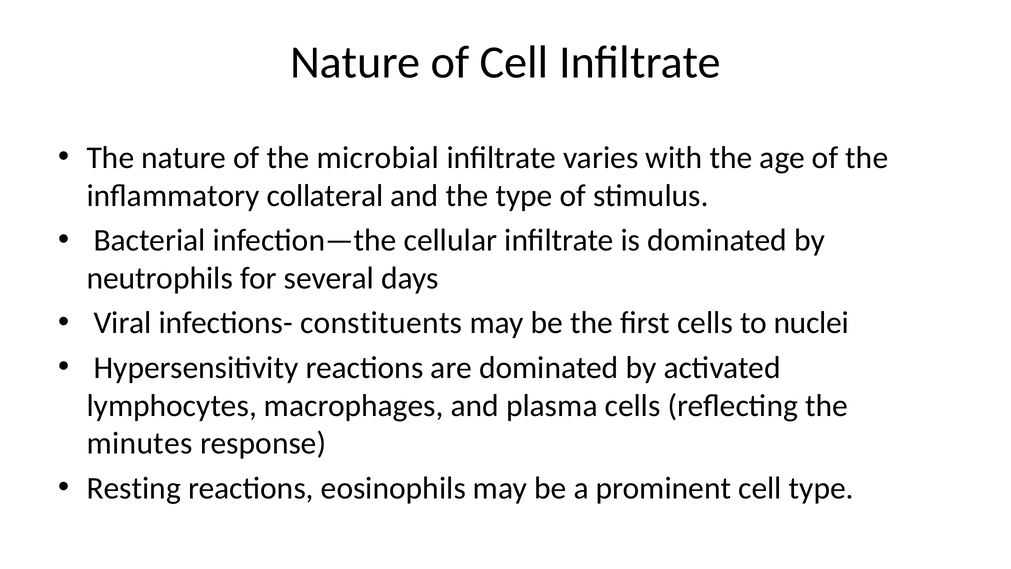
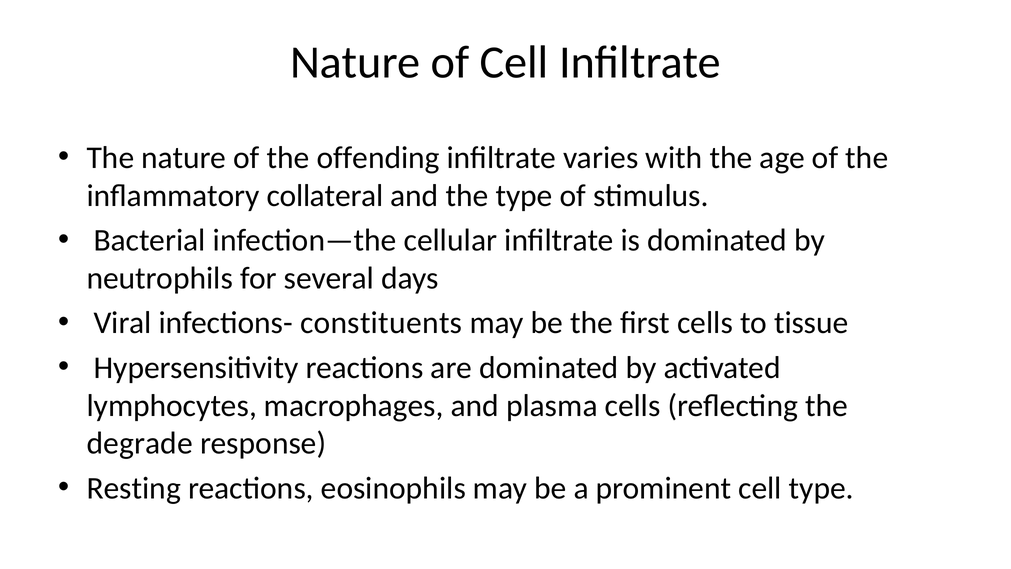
microbial: microbial -> offending
nuclei: nuclei -> tissue
minutes: minutes -> degrade
